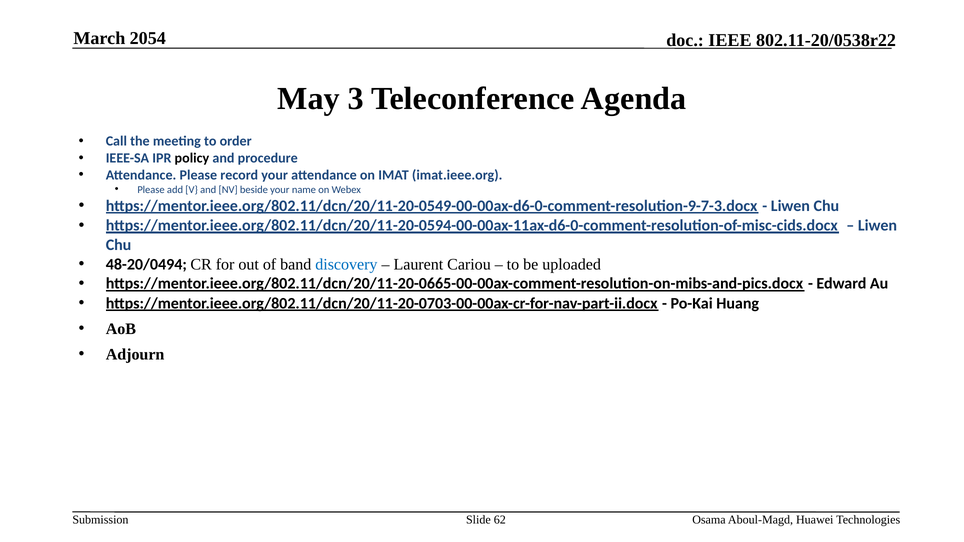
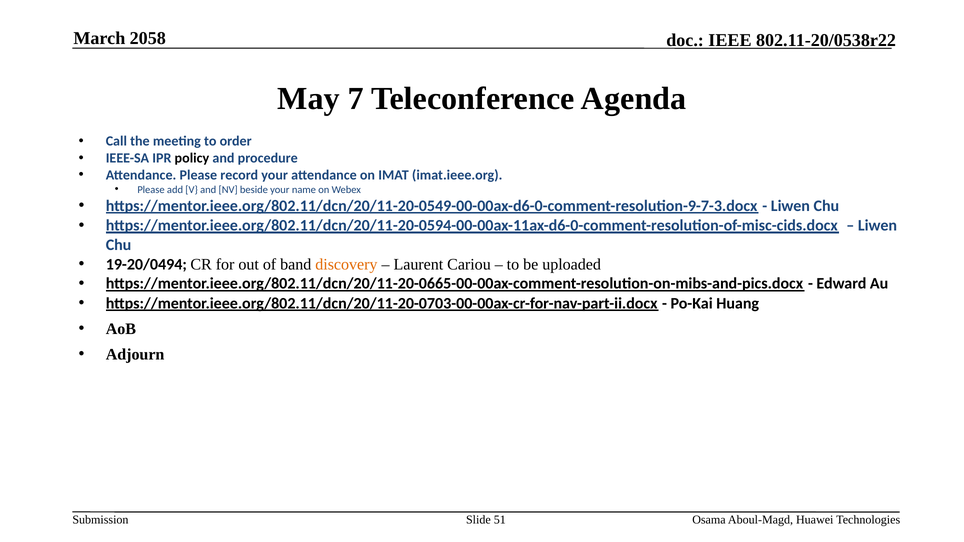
2054: 2054 -> 2058
3: 3 -> 7
48-20/0494: 48-20/0494 -> 19-20/0494
discovery colour: blue -> orange
62: 62 -> 51
